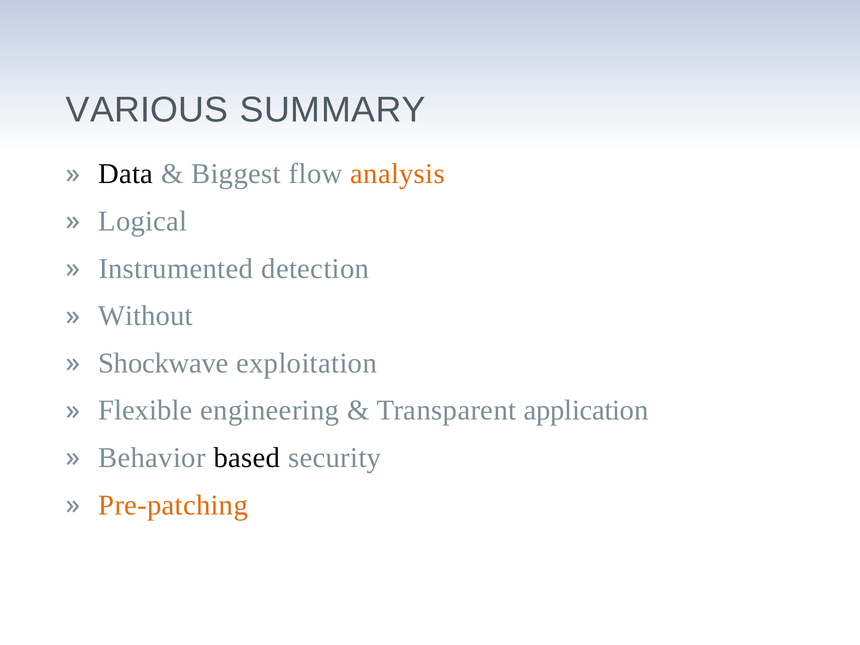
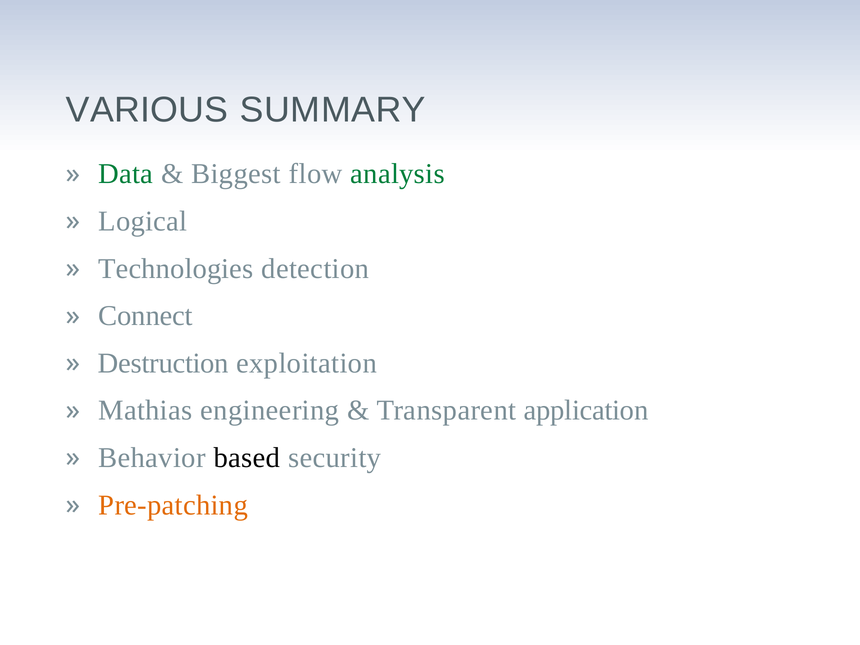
Data colour: black -> green
analysis colour: orange -> green
Instrumented: Instrumented -> Technologies
Without: Without -> Connect
Shockwave: Shockwave -> Destruction
Flexible: Flexible -> Mathias
